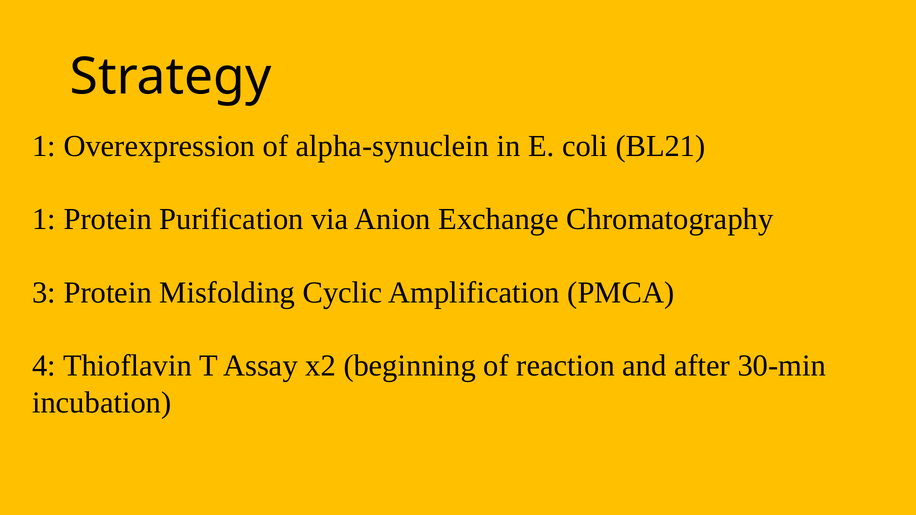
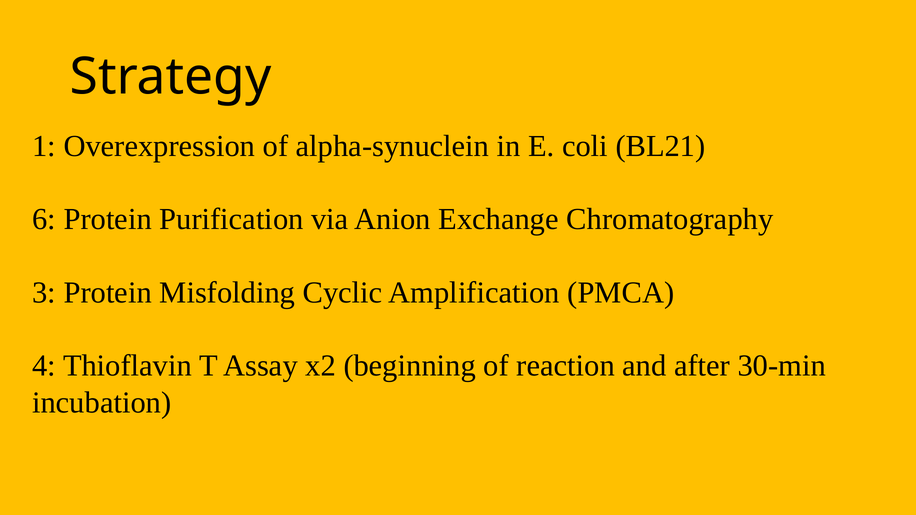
1 at (44, 219): 1 -> 6
